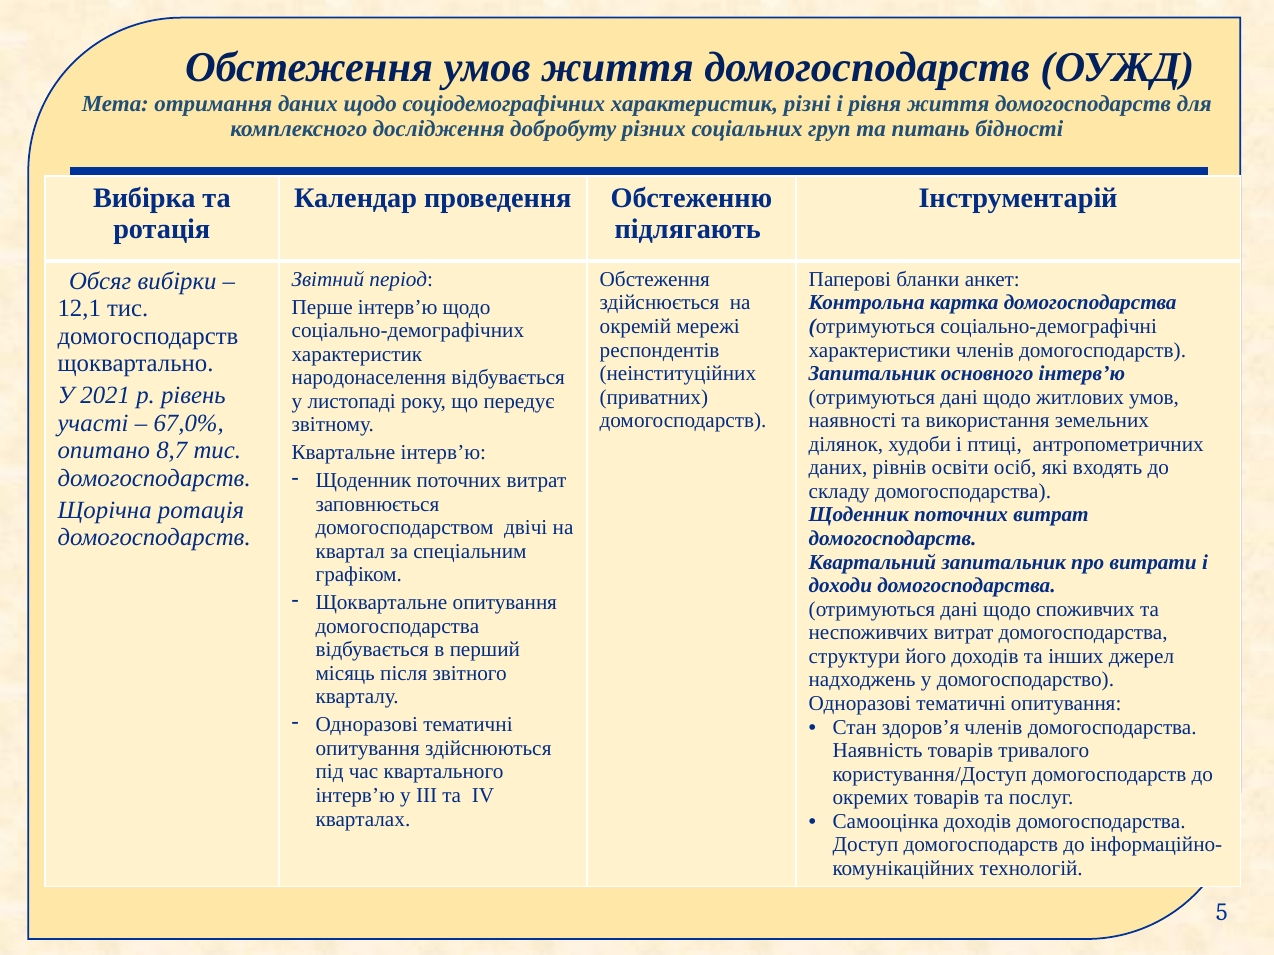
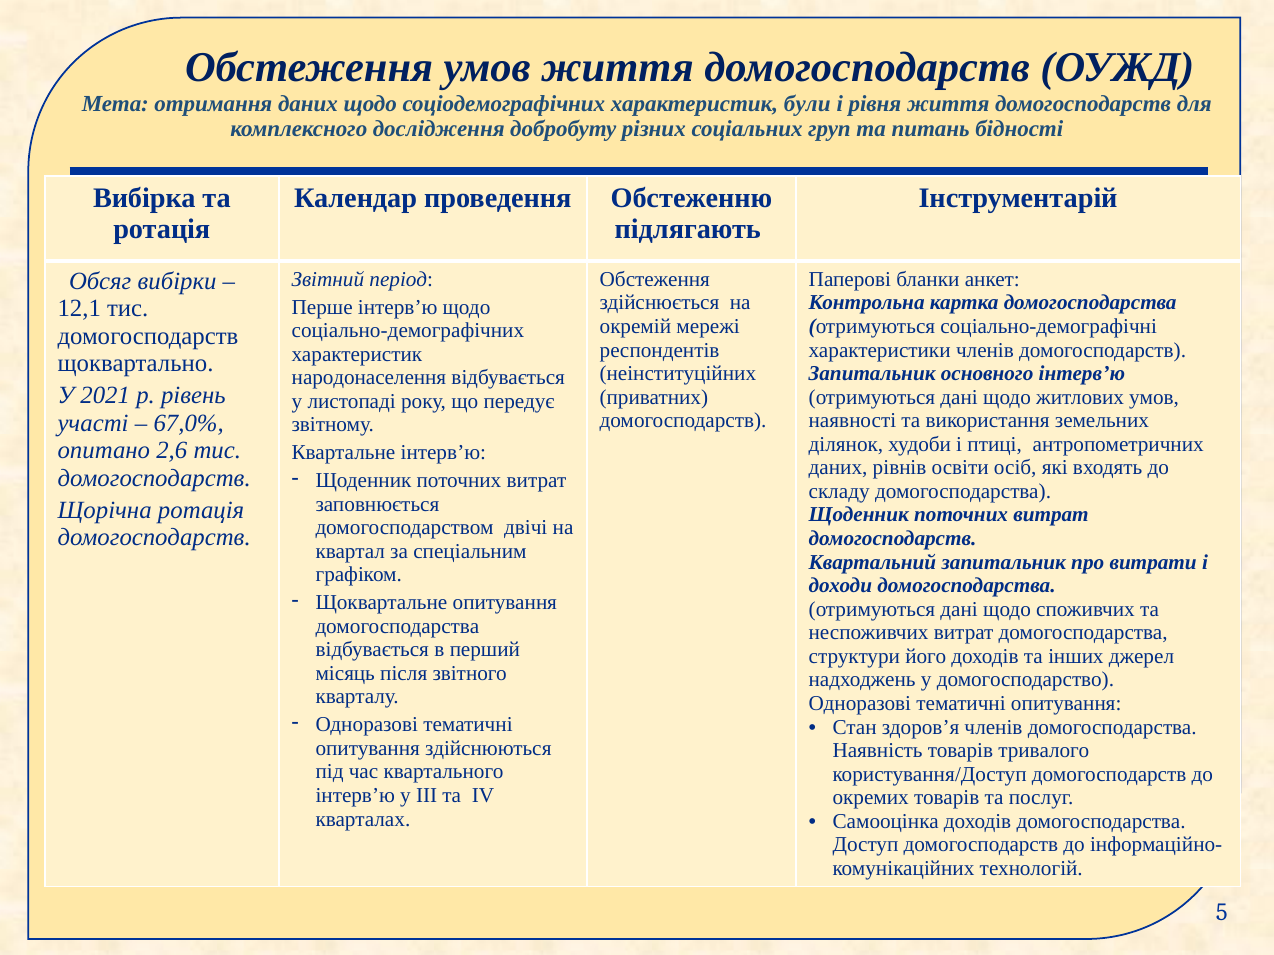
різні: різні -> були
8,7: 8,7 -> 2,6
